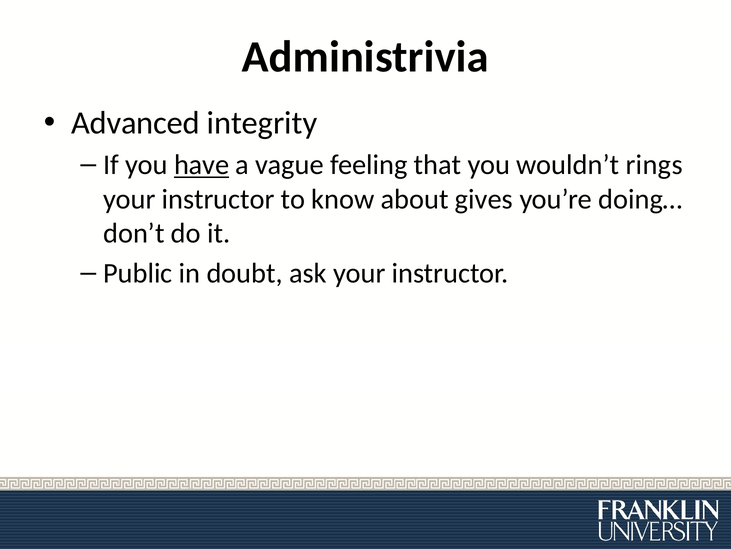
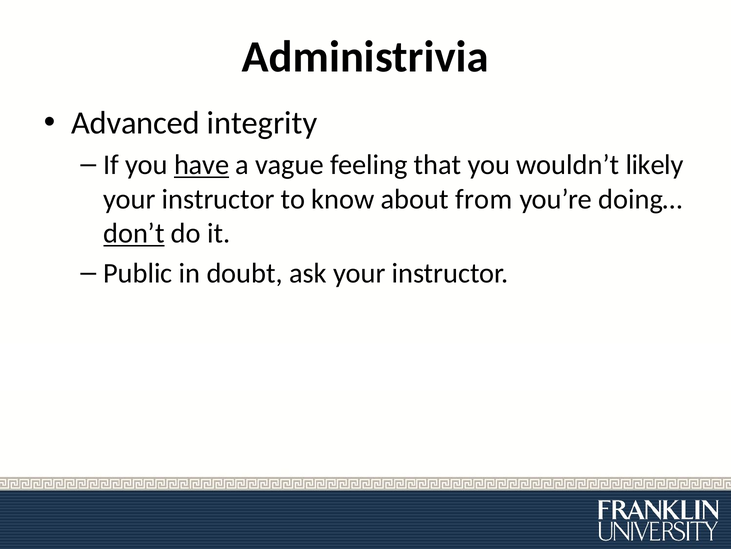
rings: rings -> likely
gives: gives -> from
don’t underline: none -> present
